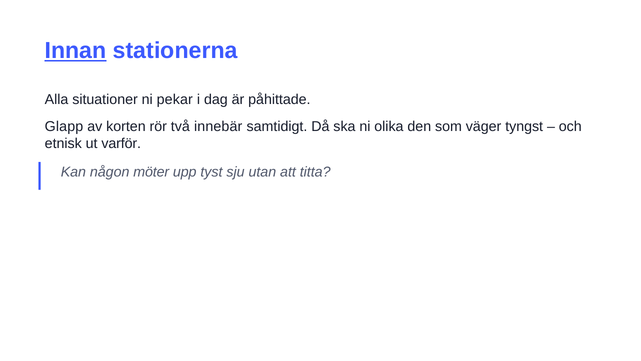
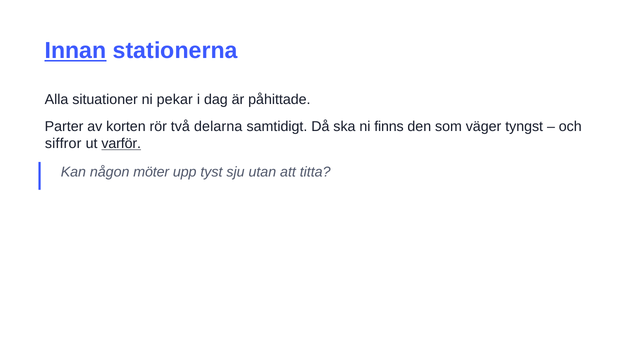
Glapp: Glapp -> Parter
innebär: innebär -> delarna
olika: olika -> finns
etnisk: etnisk -> siffror
varför underline: none -> present
